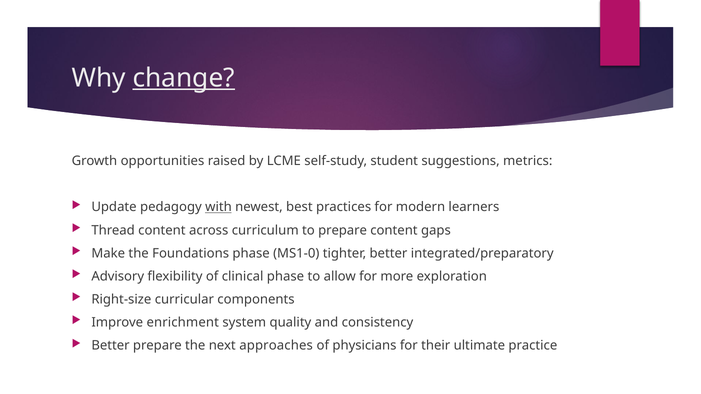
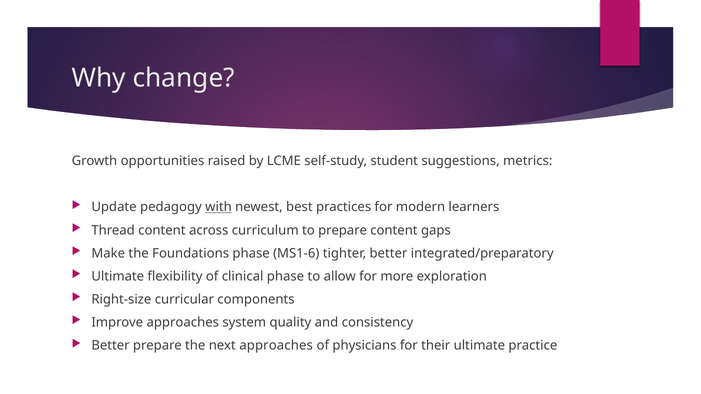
change underline: present -> none
MS1-0: MS1-0 -> MS1-6
Advisory at (118, 277): Advisory -> Ultimate
Improve enrichment: enrichment -> approaches
